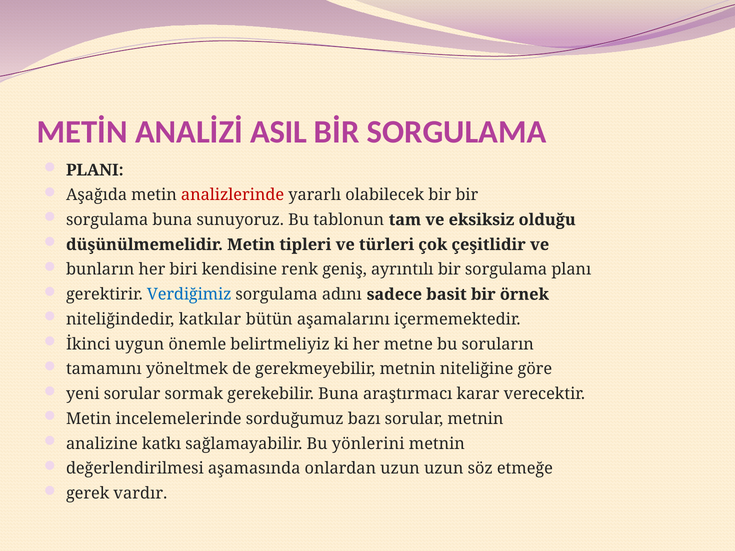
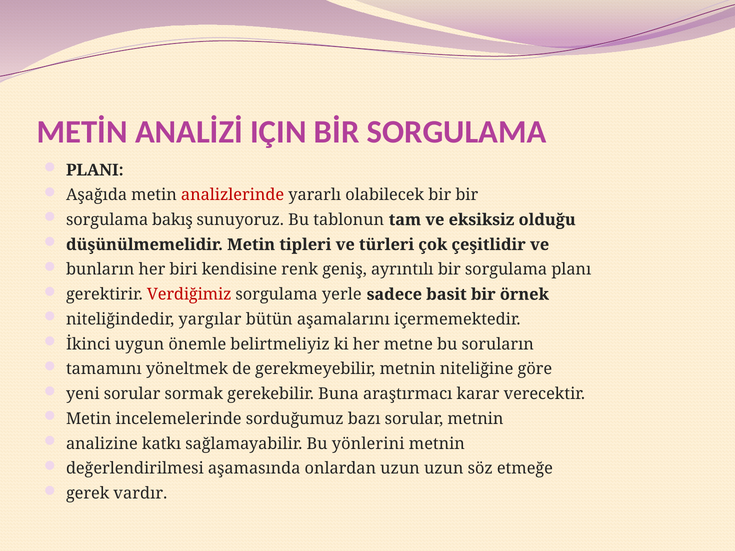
ASIL: ASIL -> IÇIN
sorgulama buna: buna -> bakış
Verdiğimiz colour: blue -> red
adını: adını -> yerle
katkılar: katkılar -> yargılar
